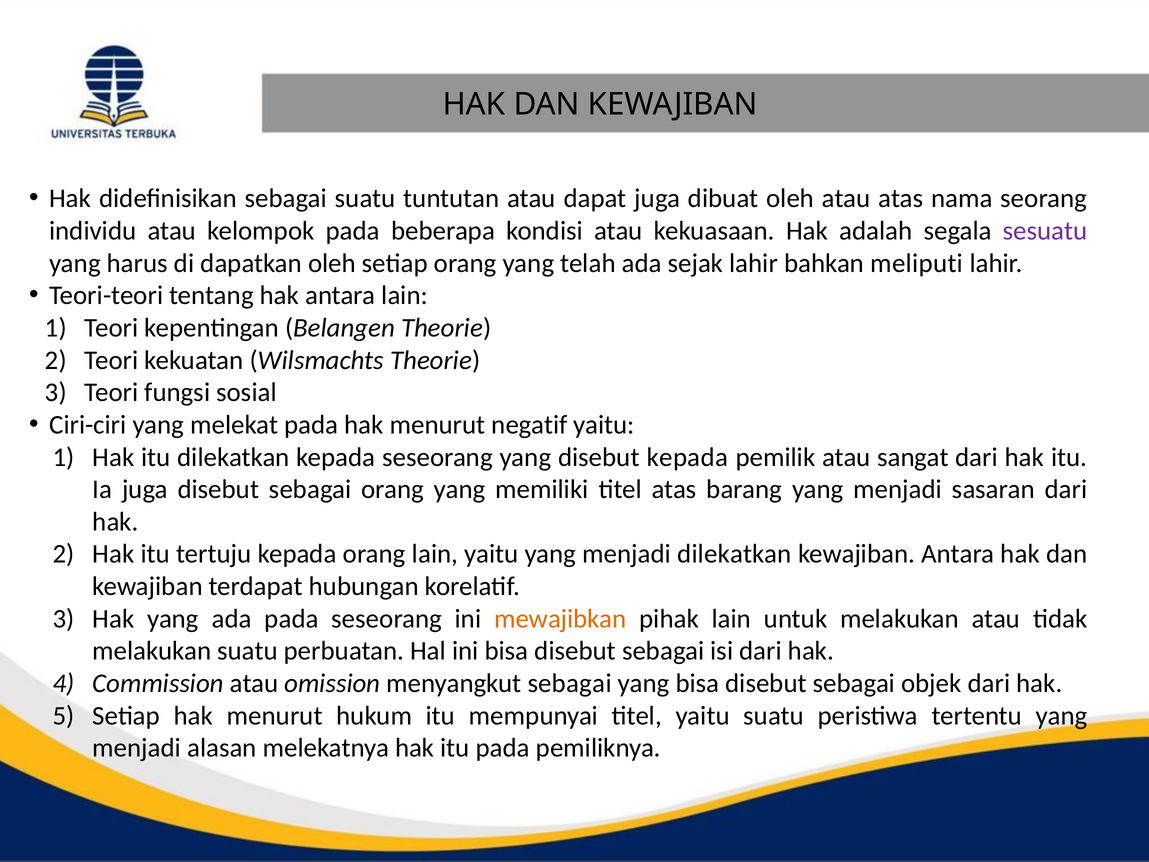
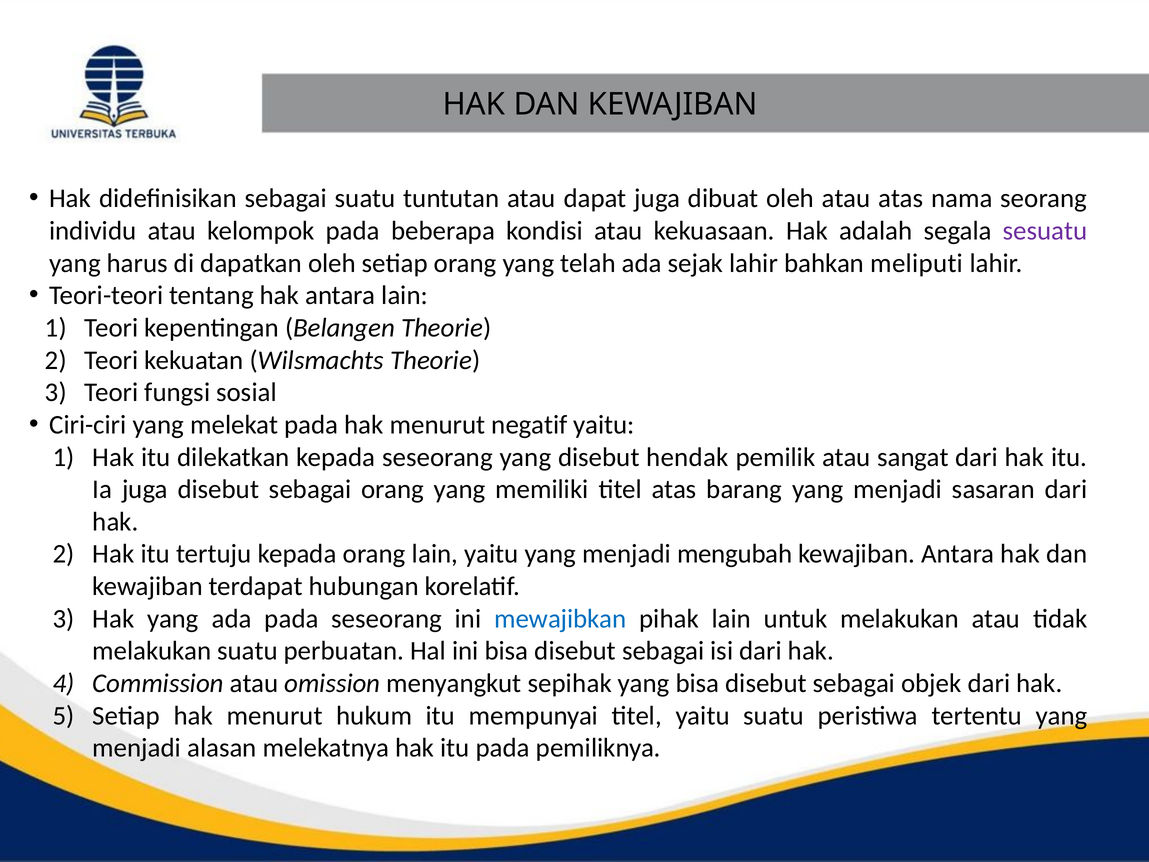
disebut kepada: kepada -> hendak
menjadi dilekatkan: dilekatkan -> mengubah
mewajibkan colour: orange -> blue
menyangkut sebagai: sebagai -> sepihak
